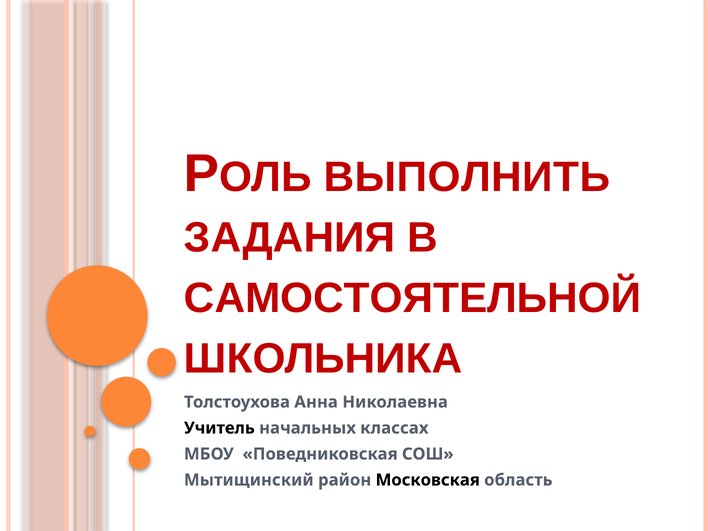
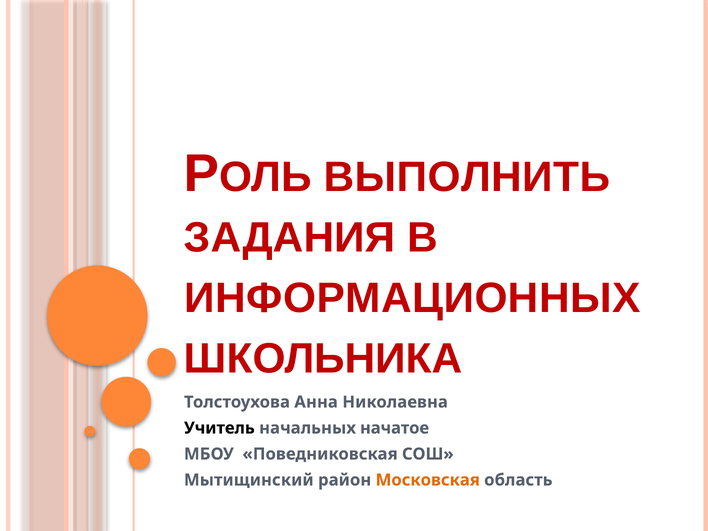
САМОСТОЯТЕЛЬНОЙ: САМОСТОЯТЕЛЬНОЙ -> ИНФОРМАЦИОННЫХ
классах: классах -> начатое
Московская colour: black -> orange
